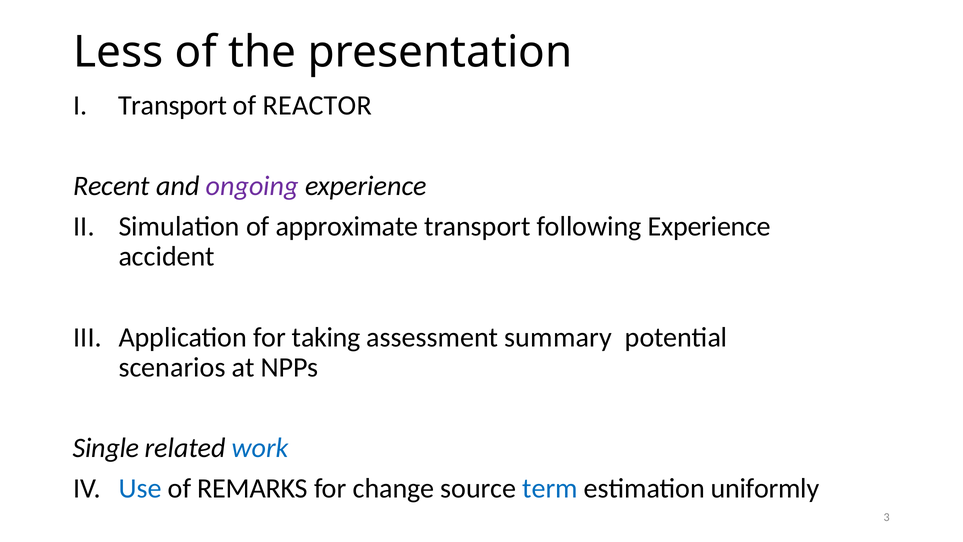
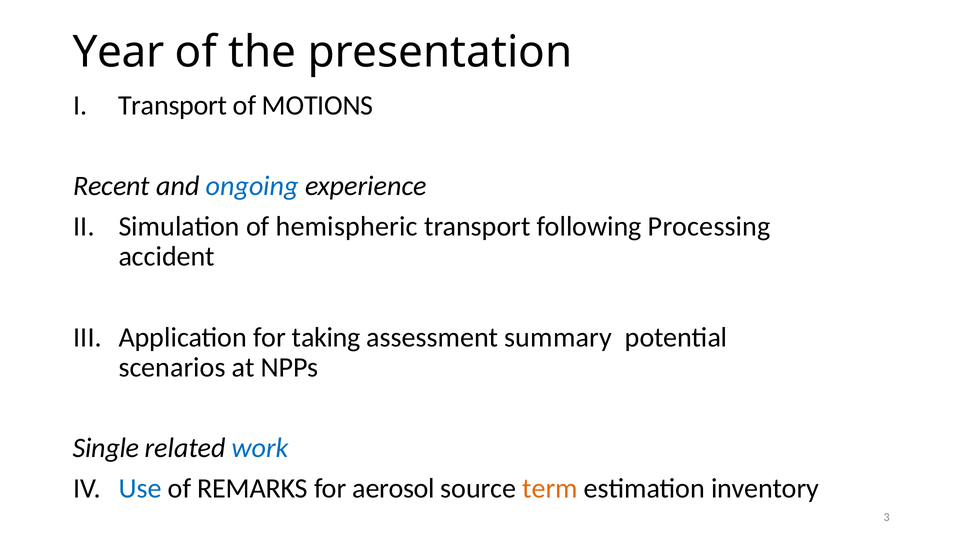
Less: Less -> Year
REACTOR: REACTOR -> MOTIONS
ongoing colour: purple -> blue
approximate: approximate -> hemispheric
following Experience: Experience -> Processing
change: change -> aerosol
term colour: blue -> orange
uniformly: uniformly -> inventory
